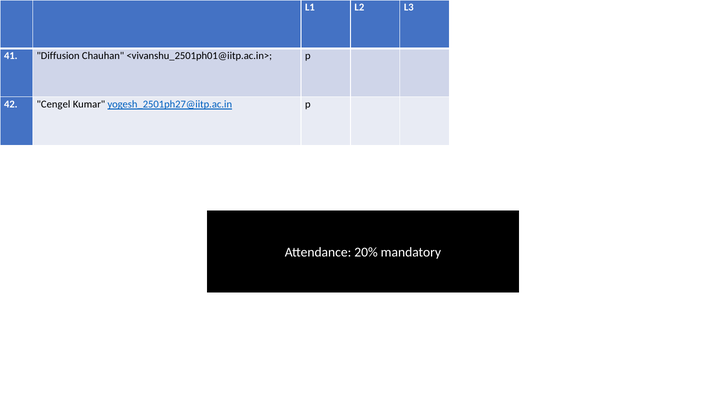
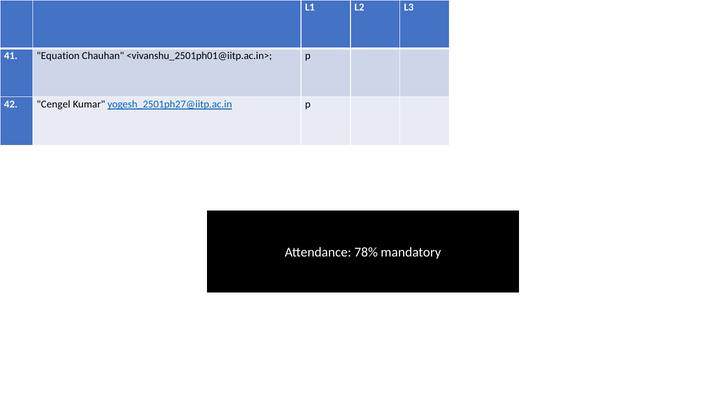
Diffusion: Diffusion -> Equation
20%: 20% -> 78%
